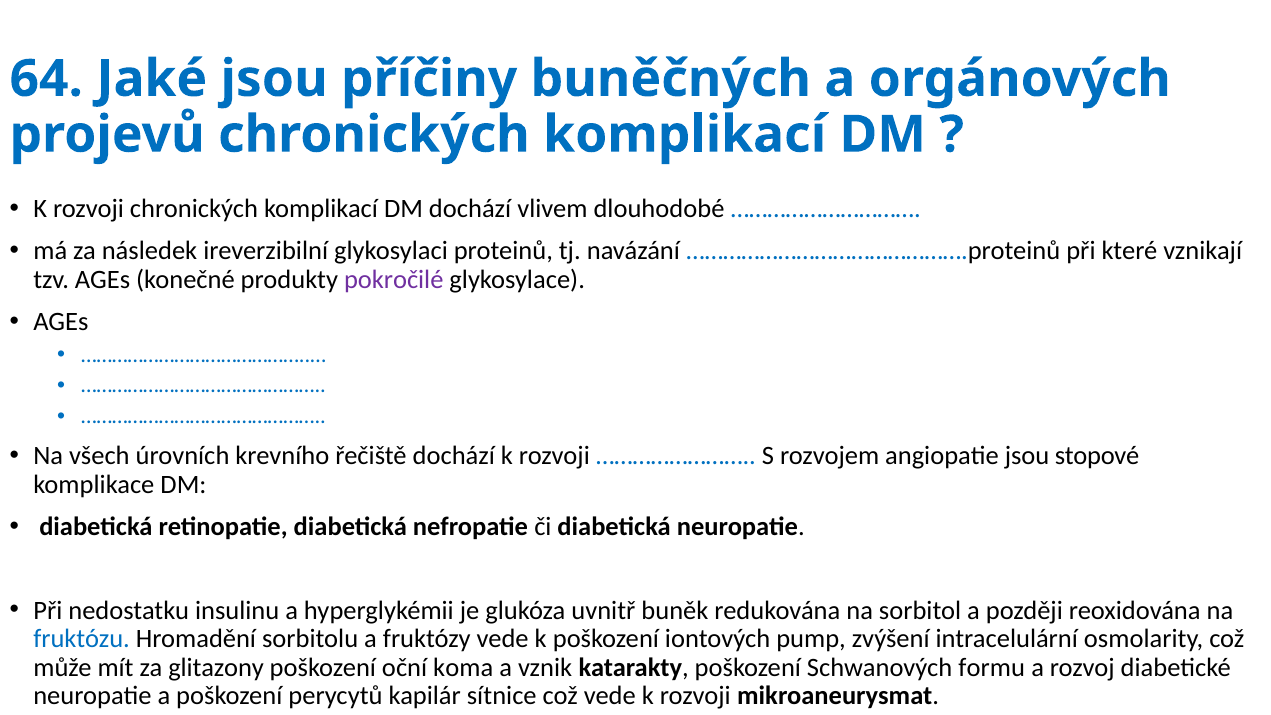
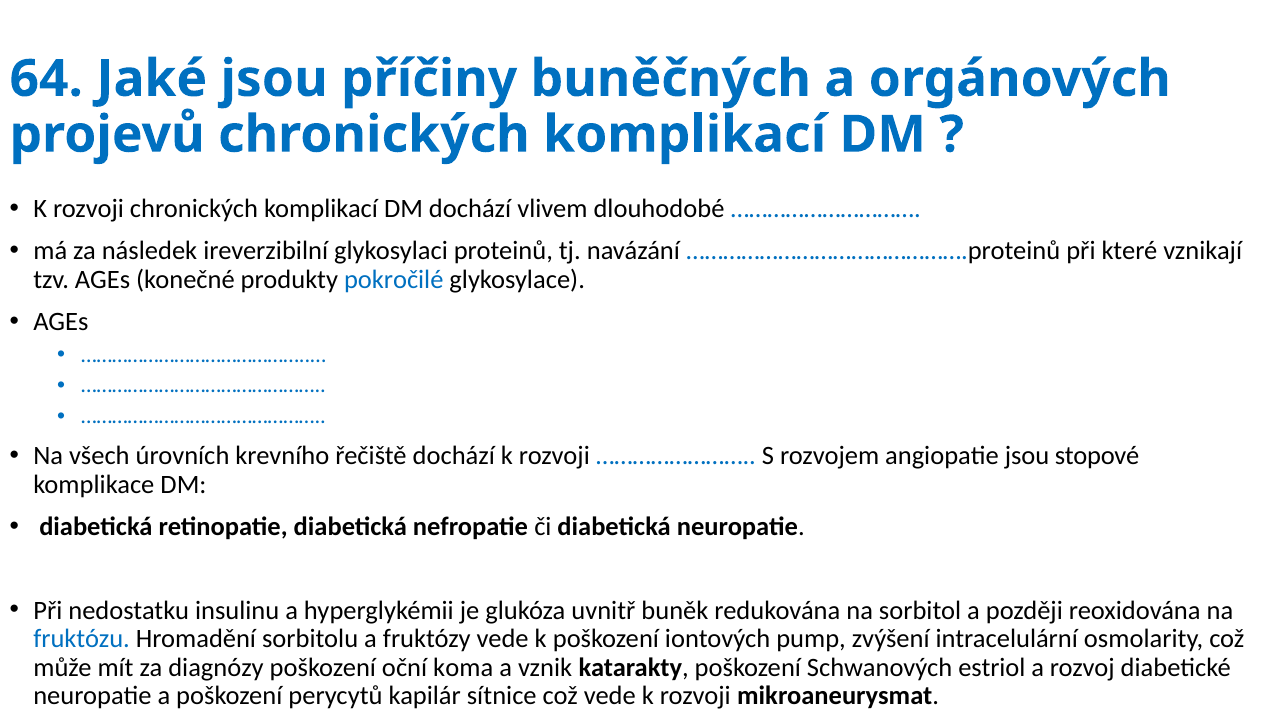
pokročilé colour: purple -> blue
glitazony: glitazony -> diagnózy
formu: formu -> estriol
